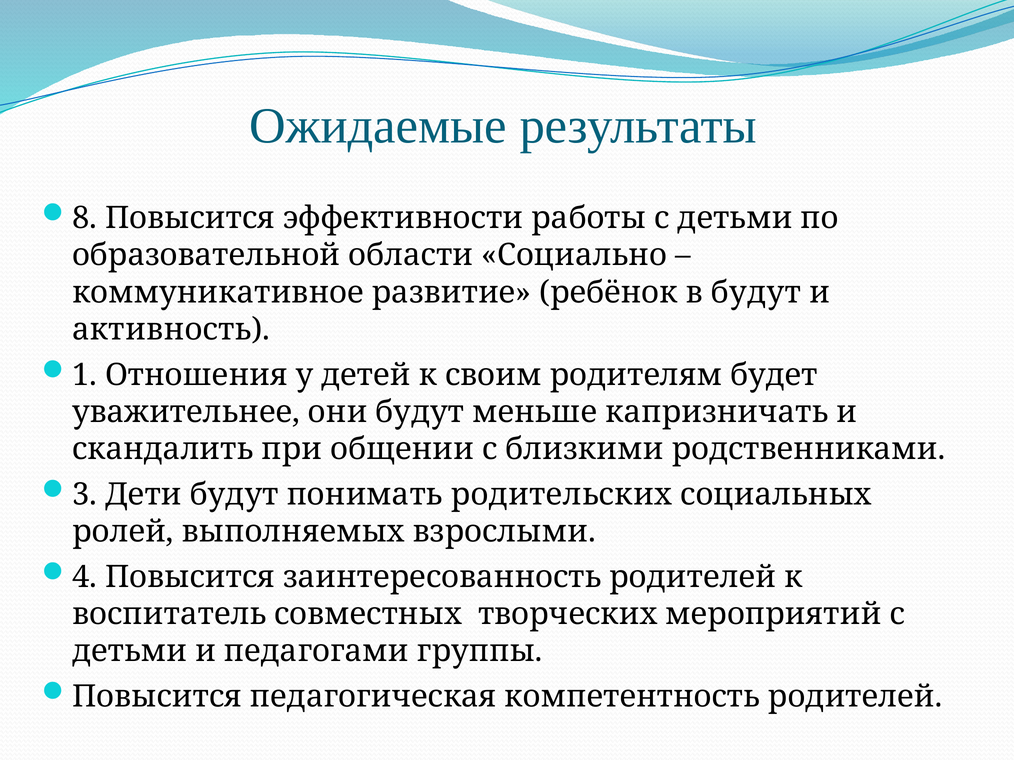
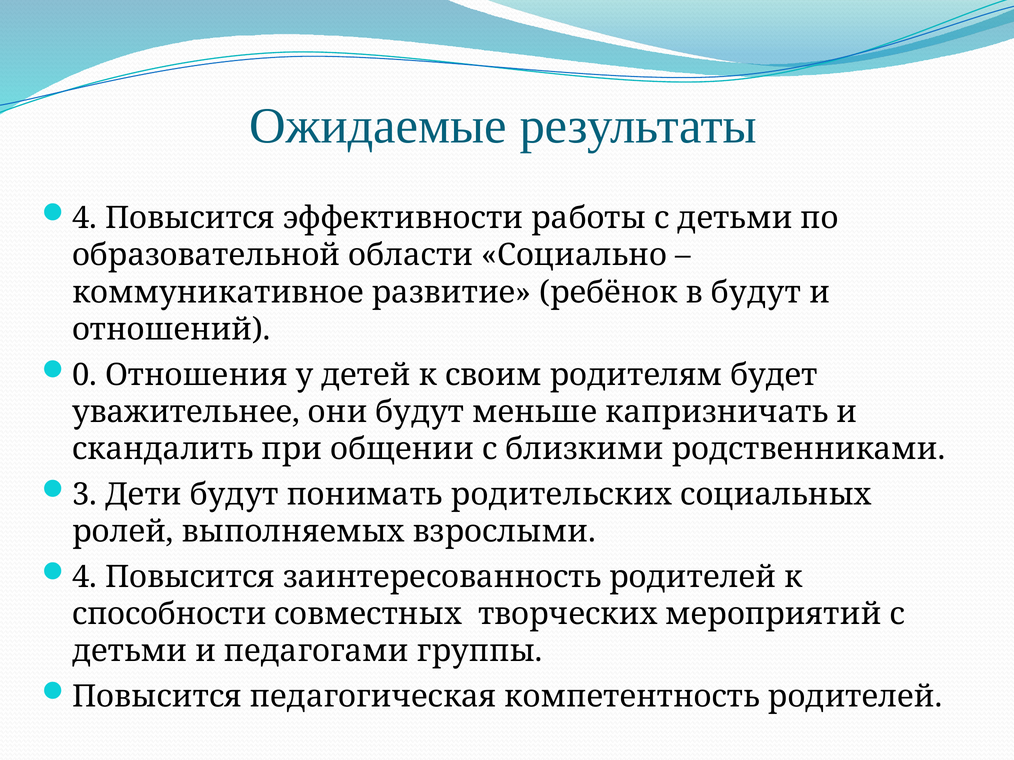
8 at (85, 218): 8 -> 4
активность: активность -> отношений
1: 1 -> 0
воспитатель: воспитатель -> способности
